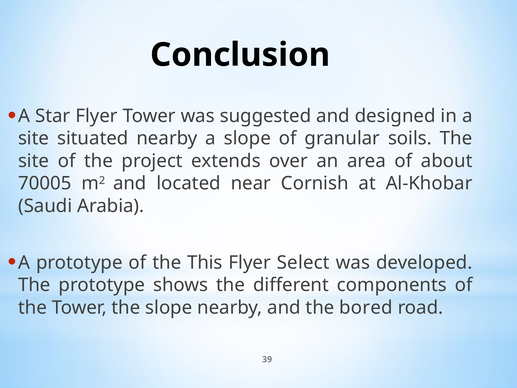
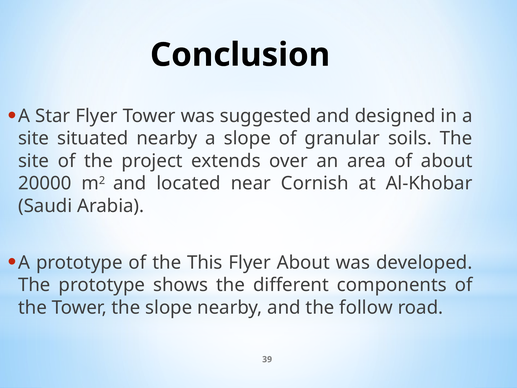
70005: 70005 -> 20000
Flyer Select: Select -> About
bored: bored -> follow
